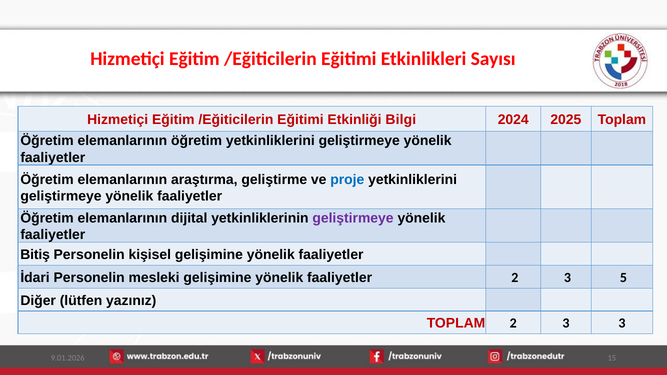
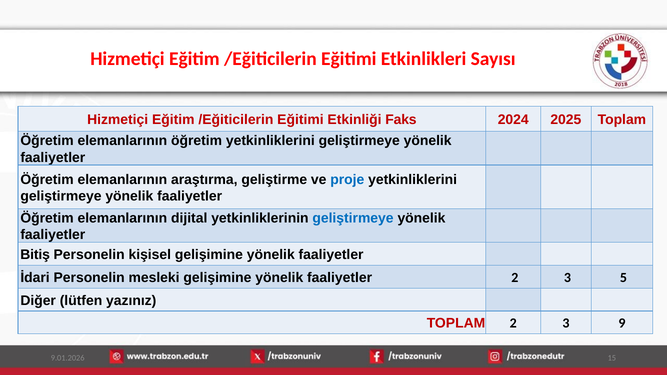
Bilgi: Bilgi -> Faks
geliştirmeye at (353, 218) colour: purple -> blue
3 3: 3 -> 9
